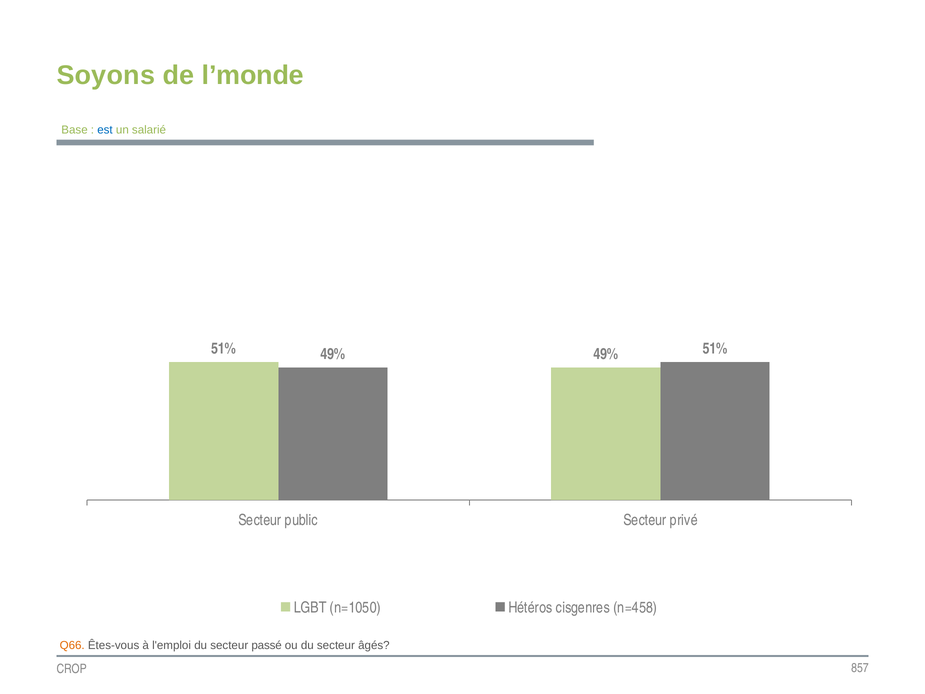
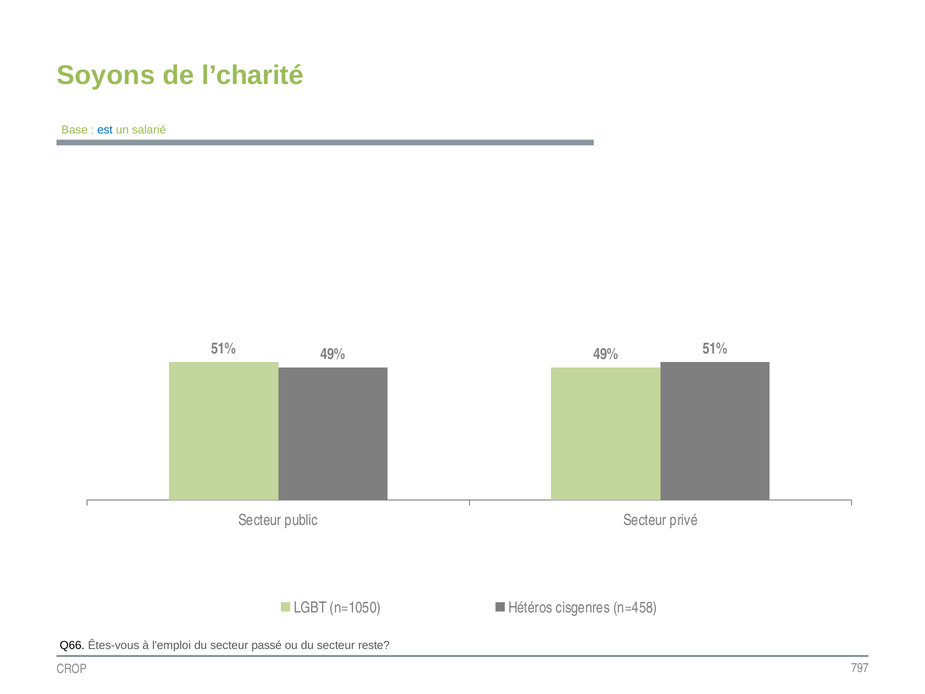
l’monde: l’monde -> l’charité
Q66 colour: orange -> black
âgés: âgés -> reste
857: 857 -> 797
